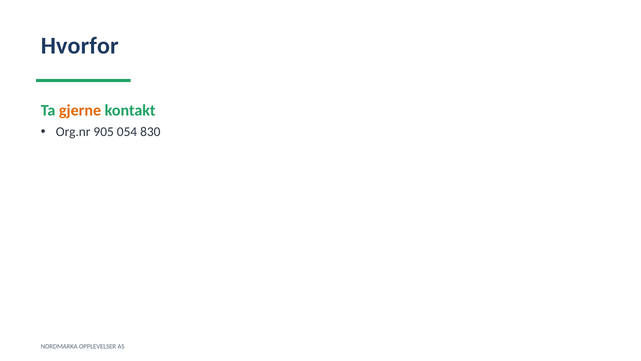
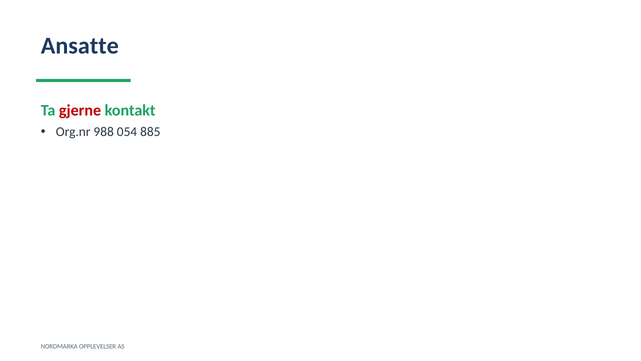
Hvorfor: Hvorfor -> Ansatte
gjerne colour: orange -> red
905: 905 -> 988
830: 830 -> 885
